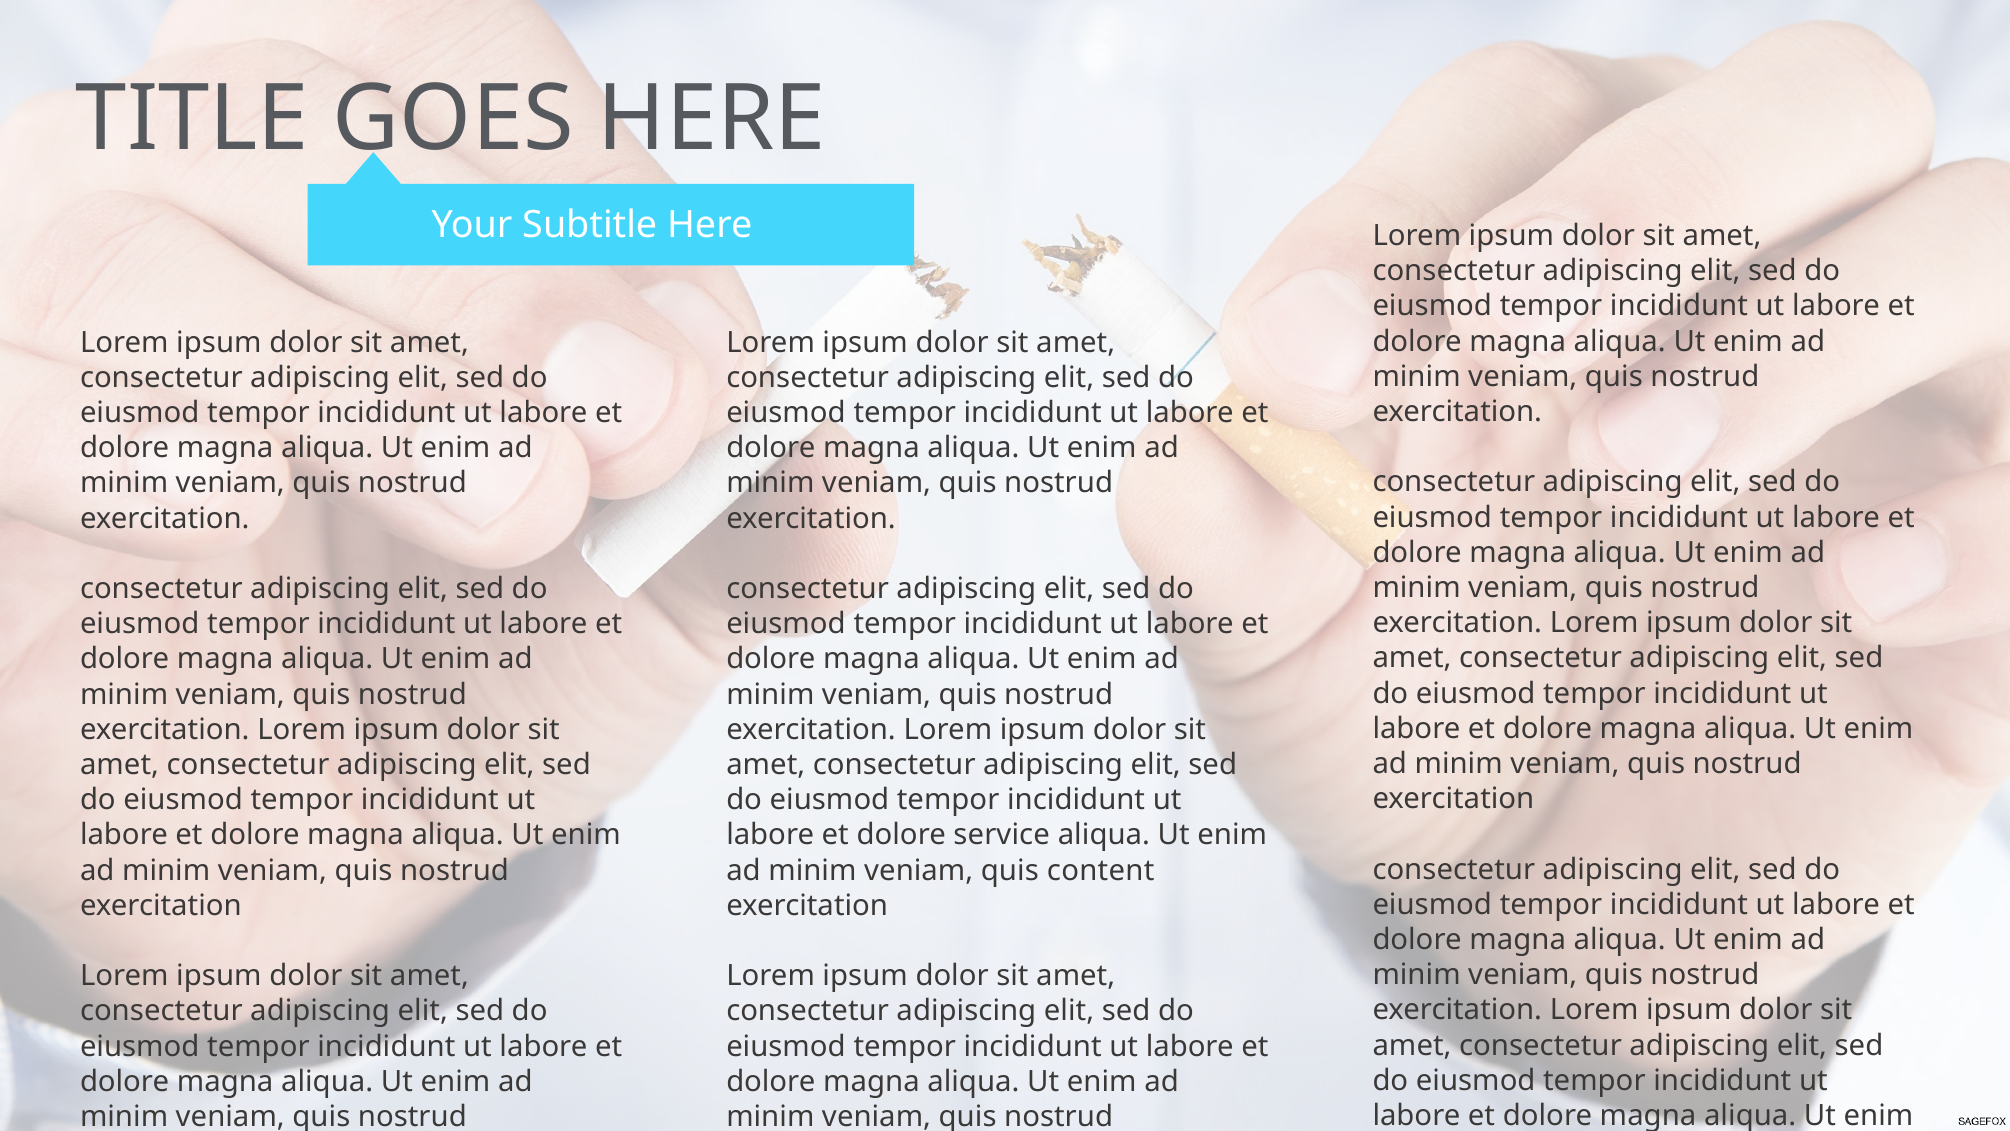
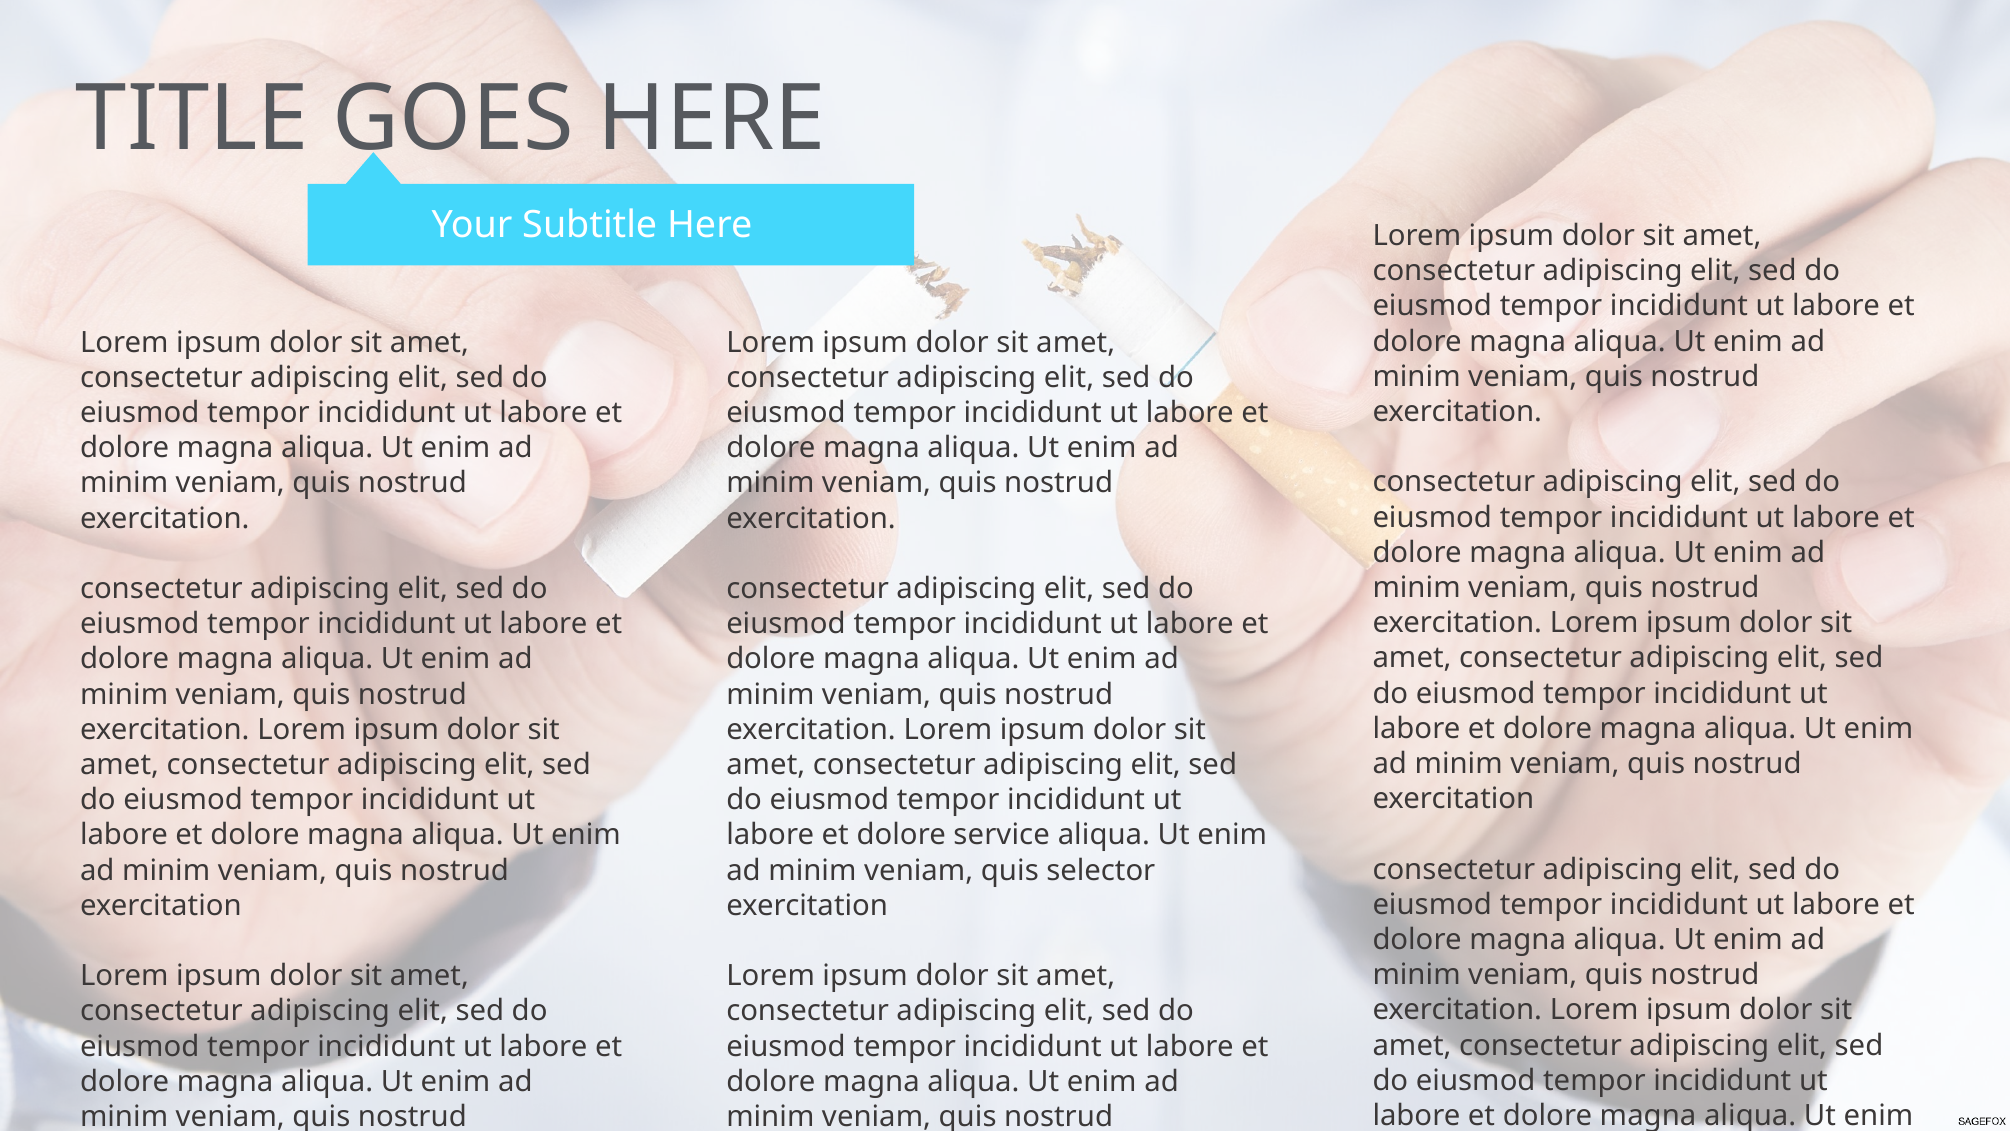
content: content -> selector
